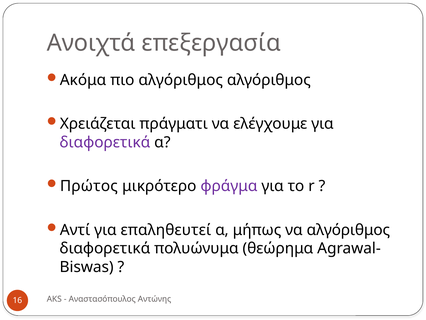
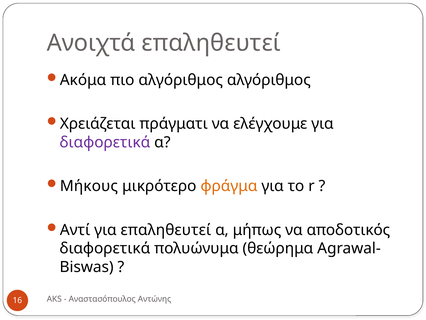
Ανοιχτά επεξεργασία: επεξεργασία -> επαληθευτεί
Πρώτος: Πρώτος -> Μήκους
φράγμα colour: purple -> orange
να αλγόριθμος: αλγόριθμος -> αποδοτικός
